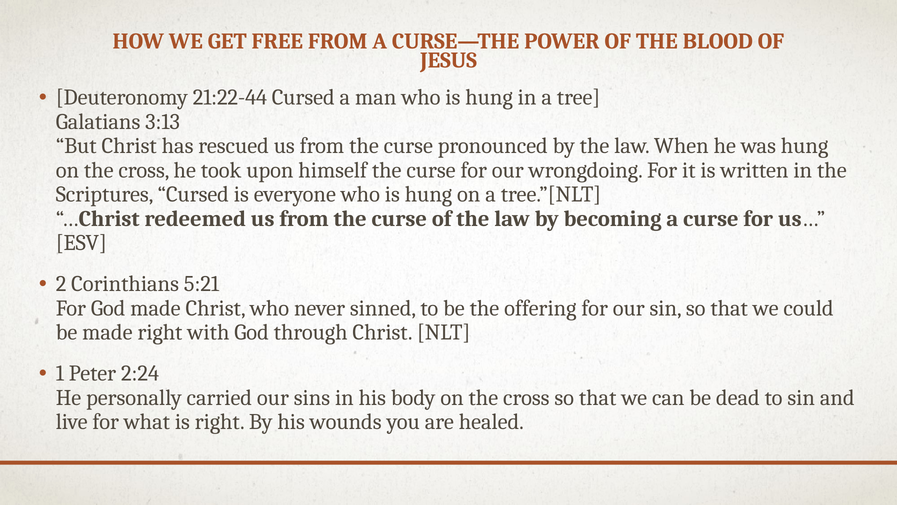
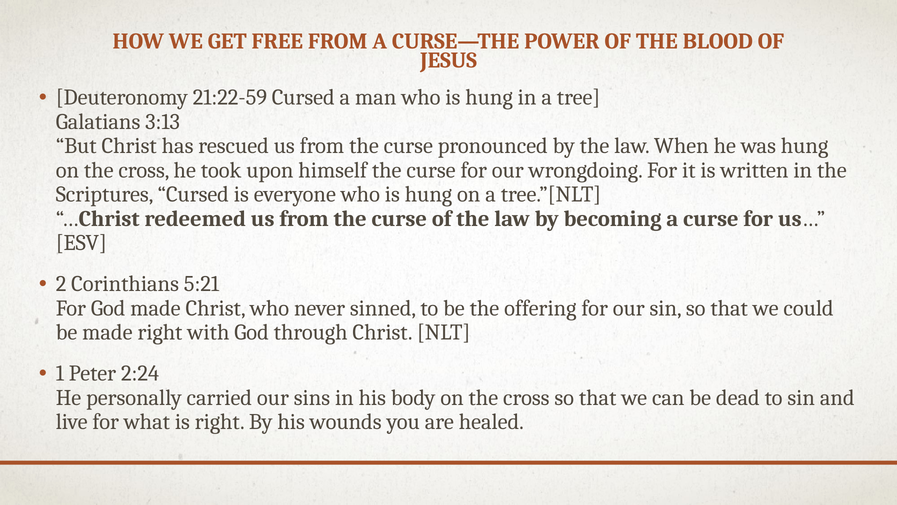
21:22-44: 21:22-44 -> 21:22-59
